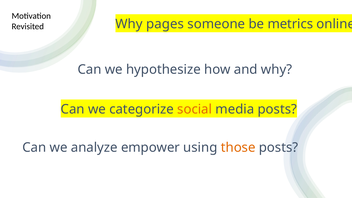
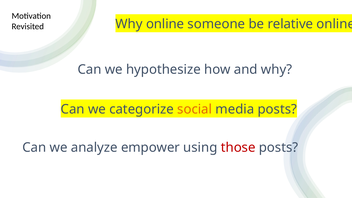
Why pages: pages -> online
metrics: metrics -> relative
those colour: orange -> red
